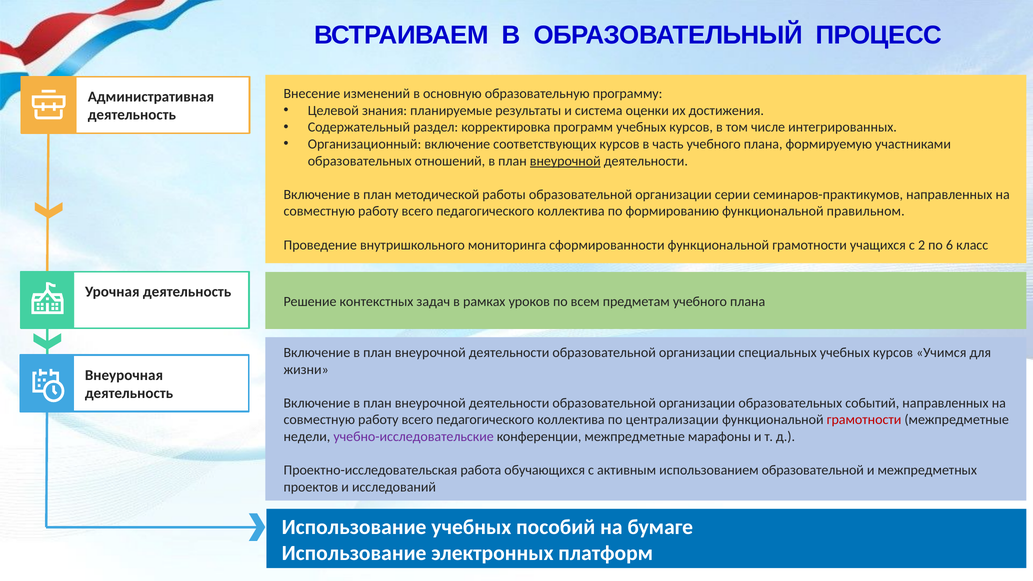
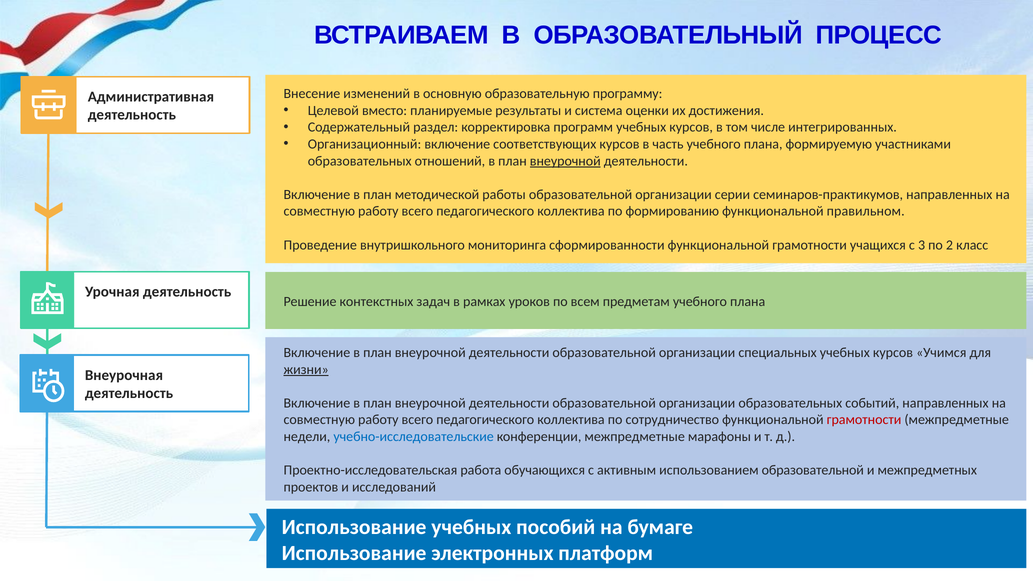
знания: знания -> вместо
2: 2 -> 3
6: 6 -> 2
жизни underline: none -> present
централизации: централизации -> сотрудничество
учебно-исследовательские colour: purple -> blue
